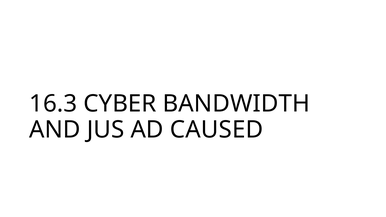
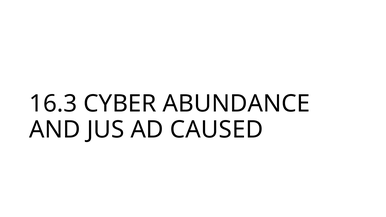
BANDWIDTH: BANDWIDTH -> ABUNDANCE
